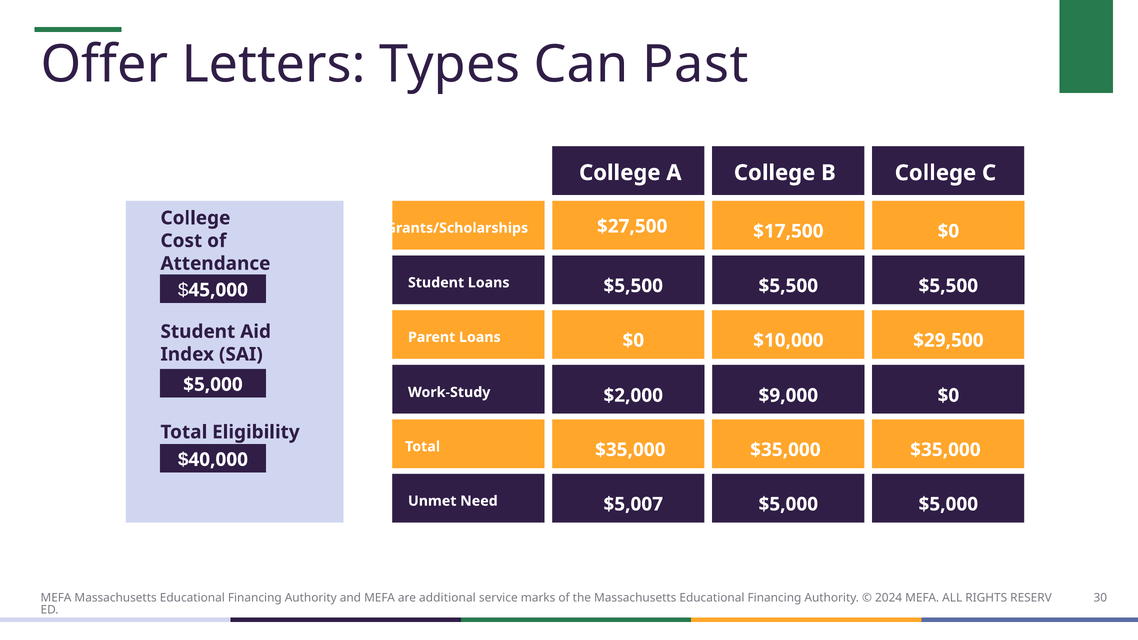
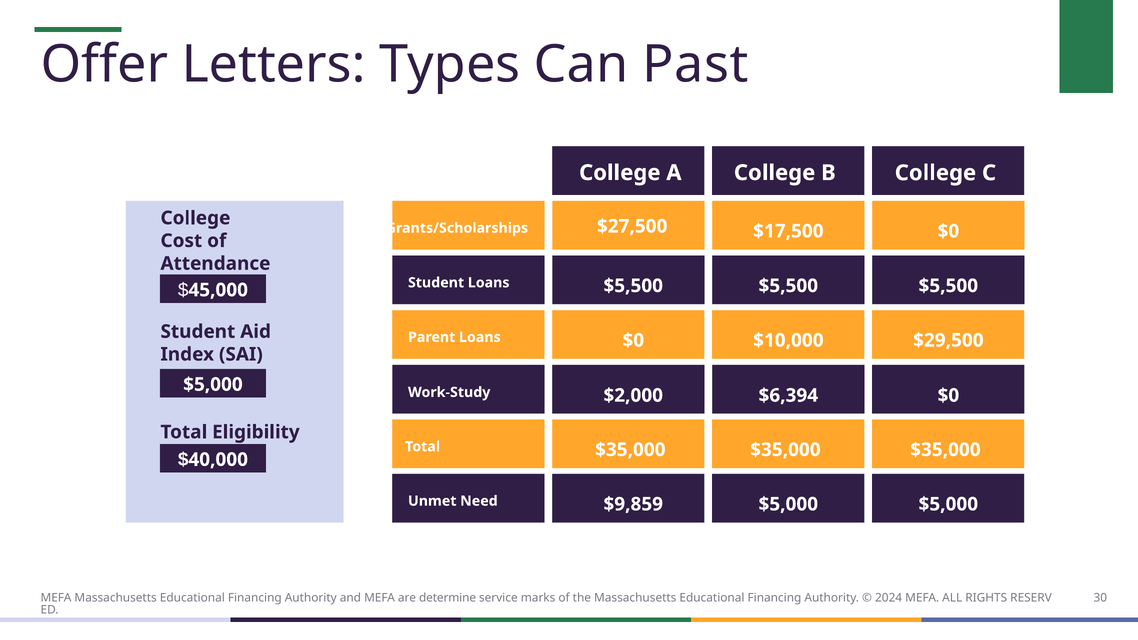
$9,000: $9,000 -> $6,394
$5,007: $5,007 -> $9,859
additional: additional -> determine
